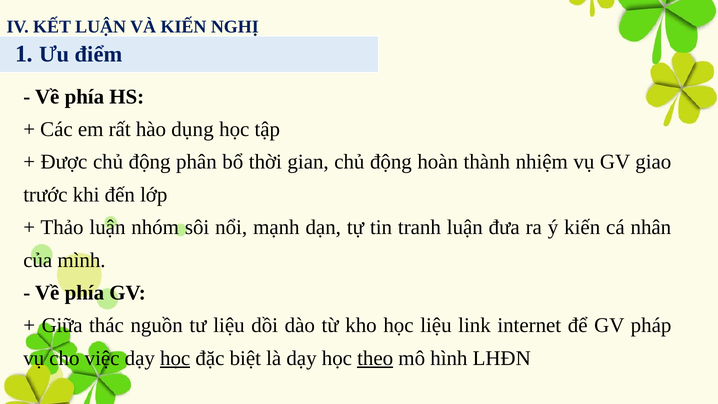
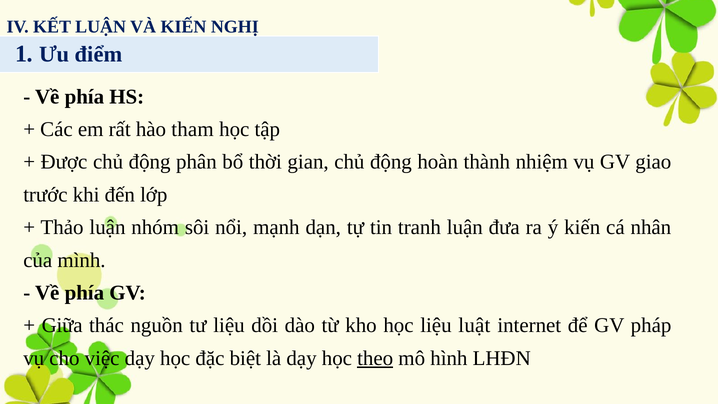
dụng: dụng -> tham
link: link -> luật
học at (175, 358) underline: present -> none
